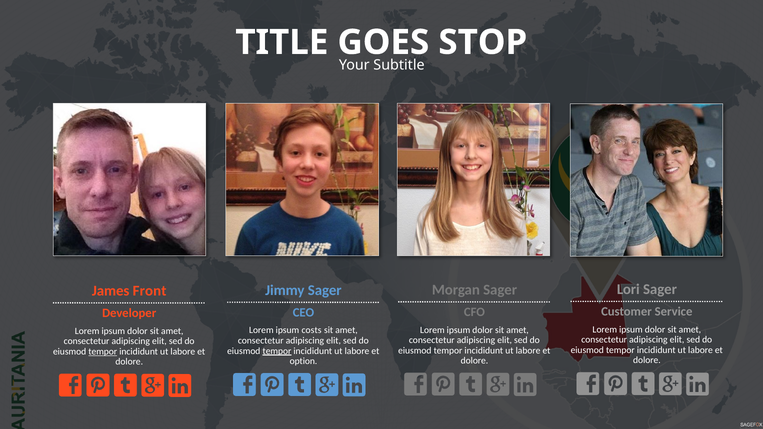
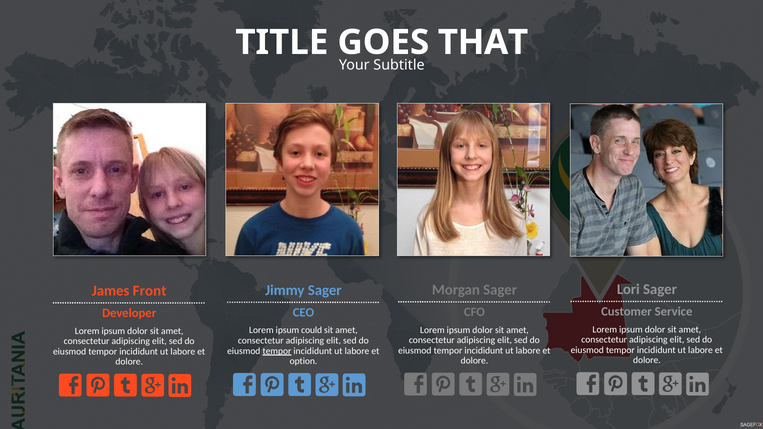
STOP: STOP -> THAT
costs: costs -> could
tempor at (103, 352) underline: present -> none
